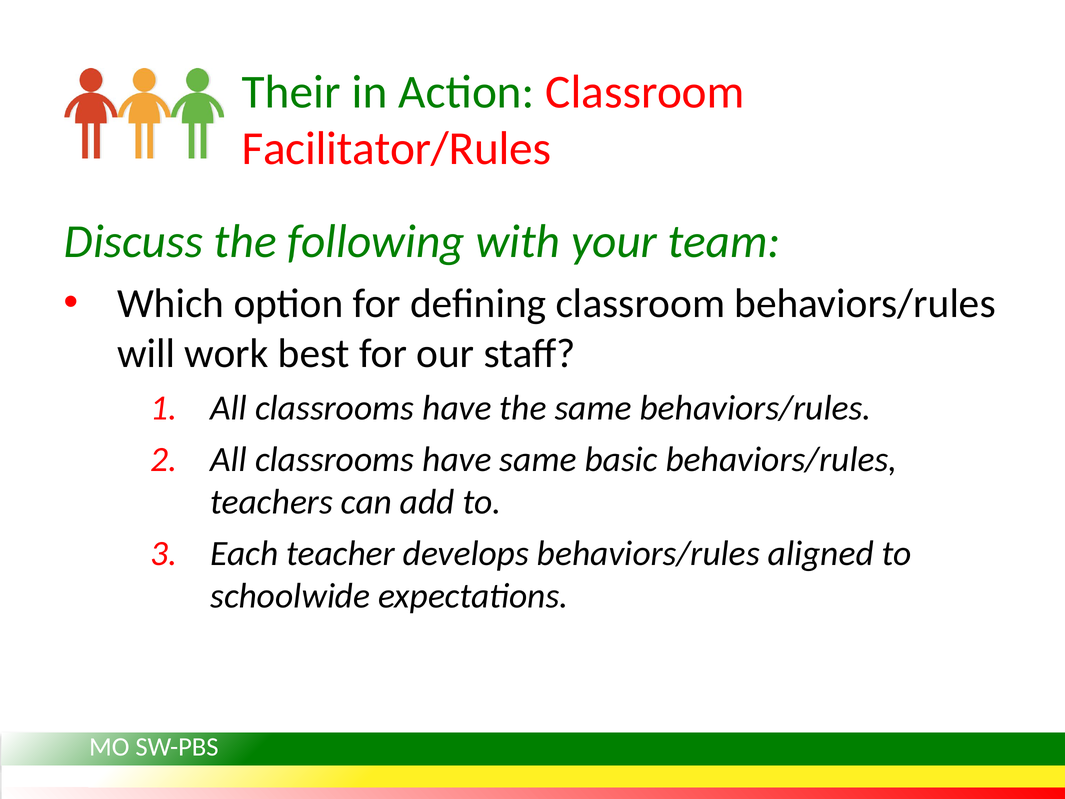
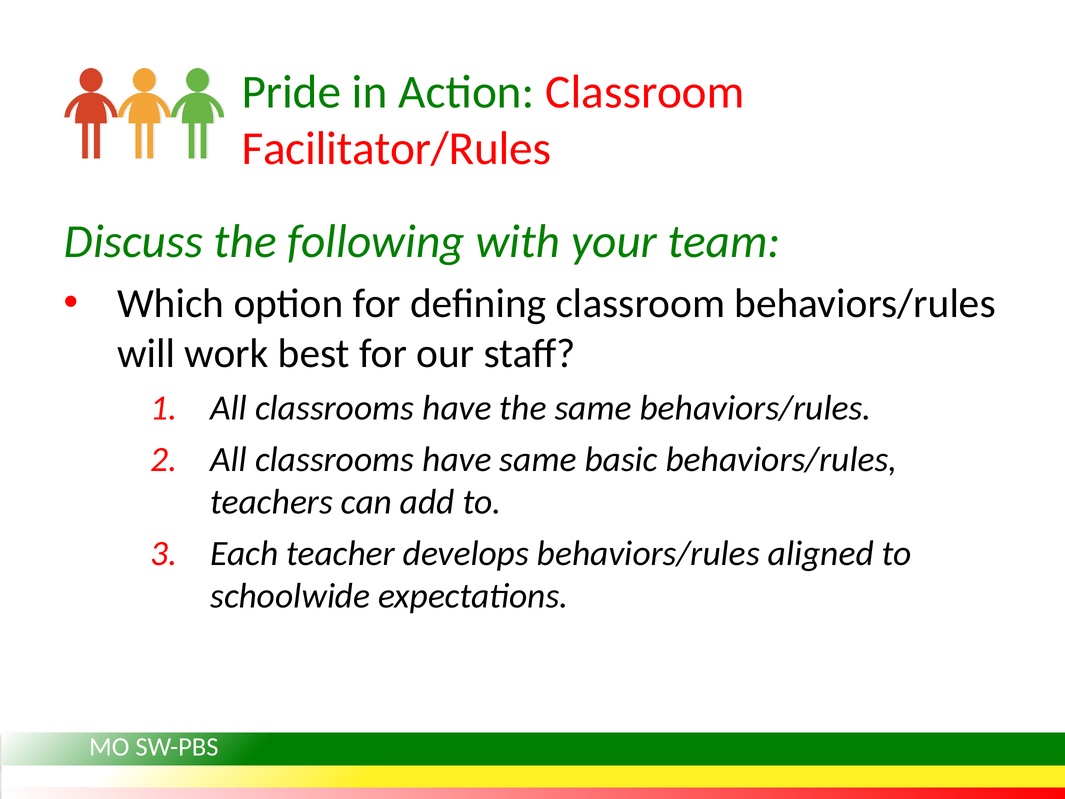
Their: Their -> Pride
